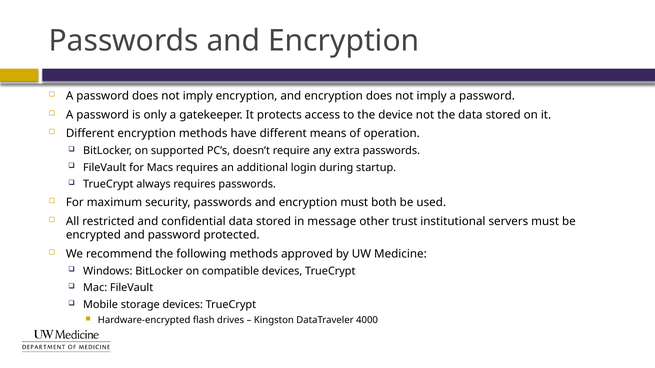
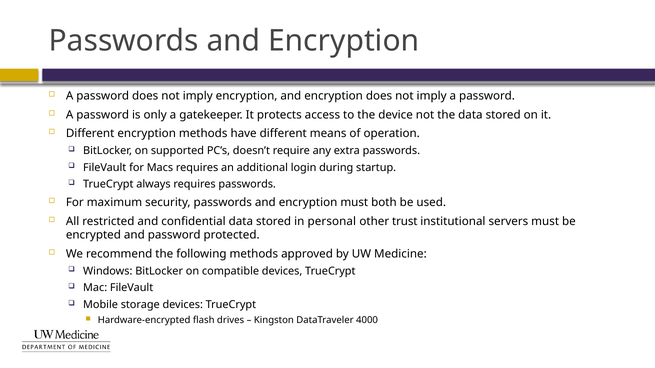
message: message -> personal
